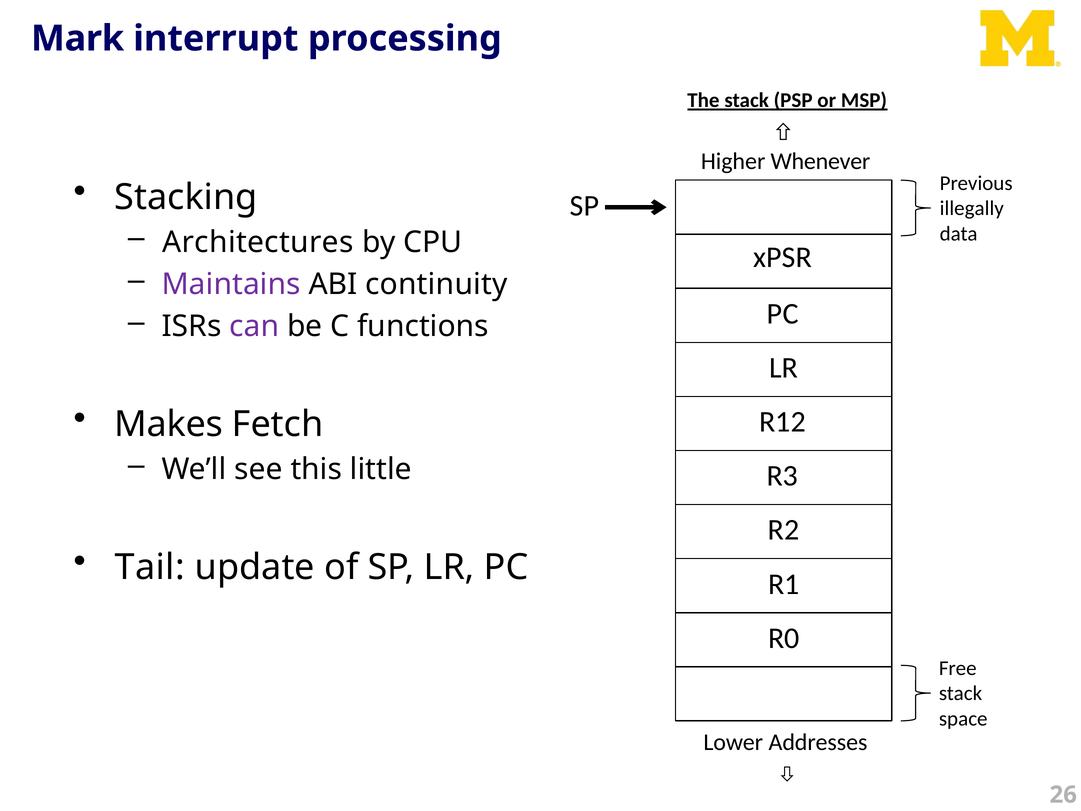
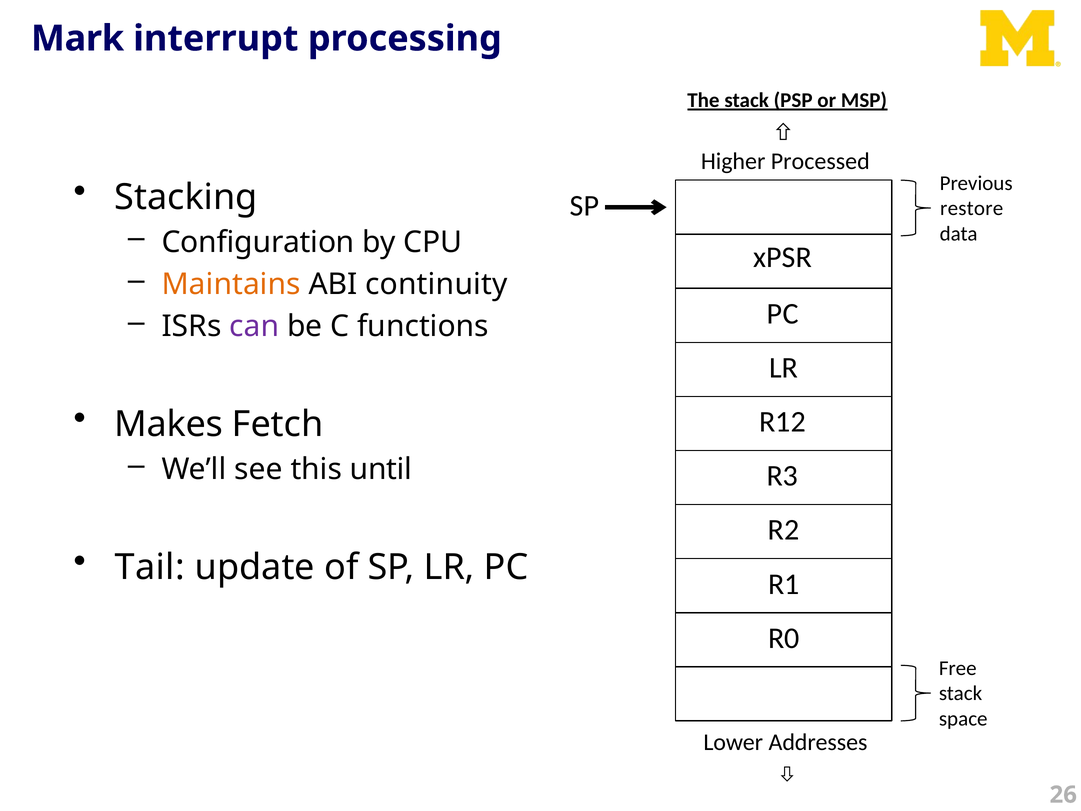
Whenever: Whenever -> Processed
illegally: illegally -> restore
Architectures: Architectures -> Configuration
Maintains colour: purple -> orange
little: little -> until
